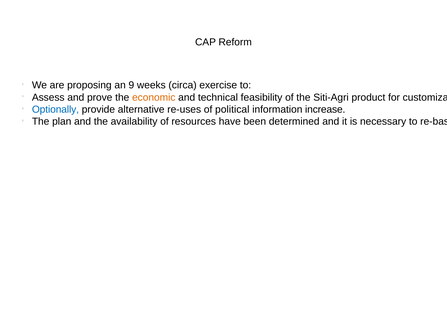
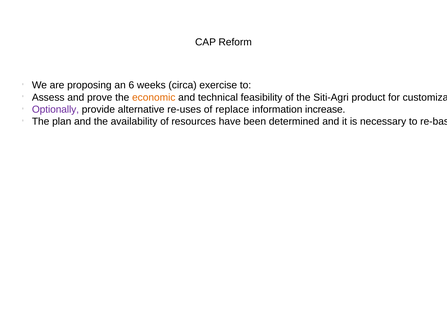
9: 9 -> 6
Optionally colour: blue -> purple
political: political -> replace
